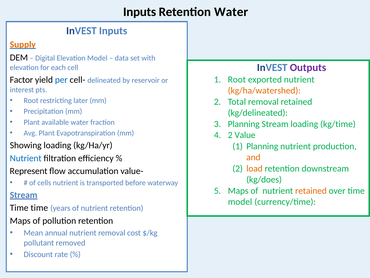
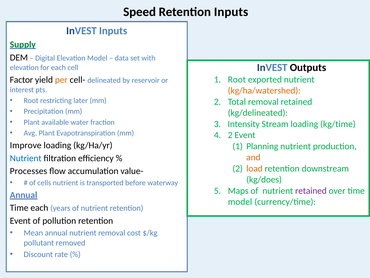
Inputs at (140, 12): Inputs -> Speed
Retention Water: Water -> Inputs
Supply colour: orange -> green
Outputs colour: purple -> black
per colour: blue -> orange
Planning at (244, 124): Planning -> Intensity
2 Value: Value -> Event
Showing: Showing -> Improve
Represent: Represent -> Processes
retained at (311, 190) colour: orange -> purple
Stream at (24, 195): Stream -> Annual
Time time: time -> each
Maps at (20, 221): Maps -> Event
